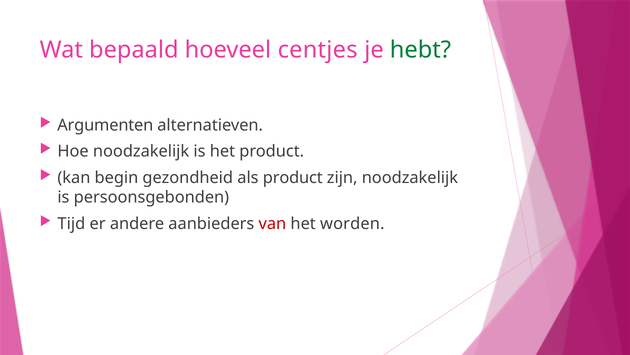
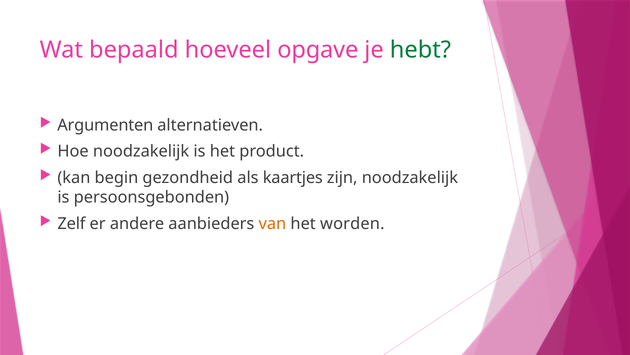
centjes: centjes -> opgave
als product: product -> kaartjes
Tijd: Tijd -> Zelf
van colour: red -> orange
